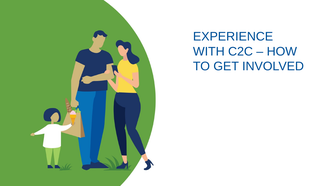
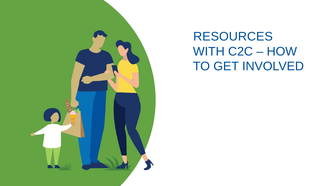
EXPERIENCE: EXPERIENCE -> RESOURCES
